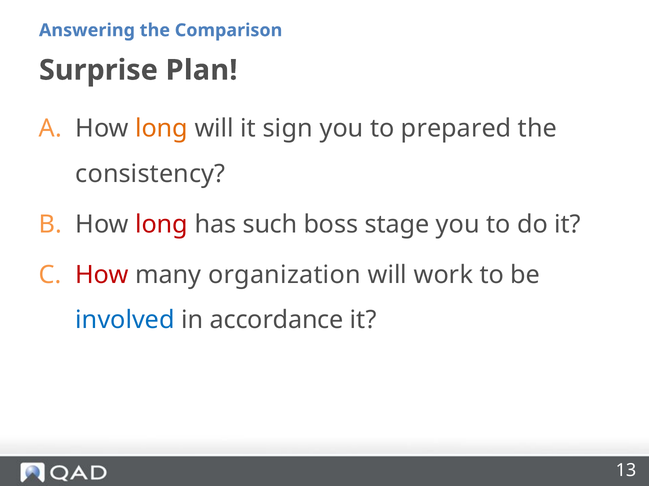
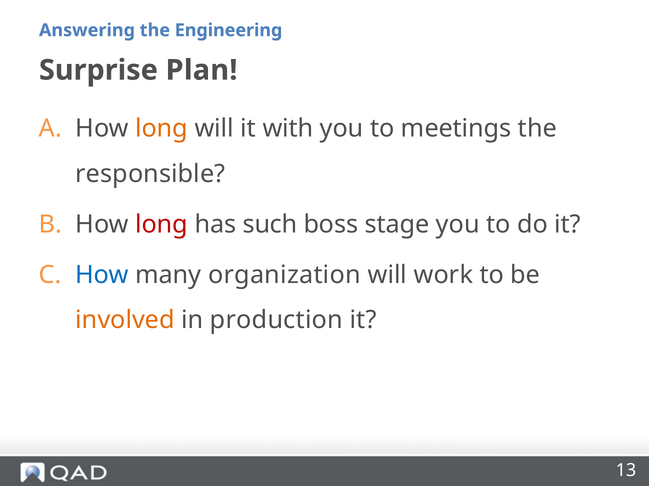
Comparison: Comparison -> Engineering
sign: sign -> with
prepared: prepared -> meetings
consistency: consistency -> responsible
How at (102, 275) colour: red -> blue
involved colour: blue -> orange
accordance: accordance -> production
